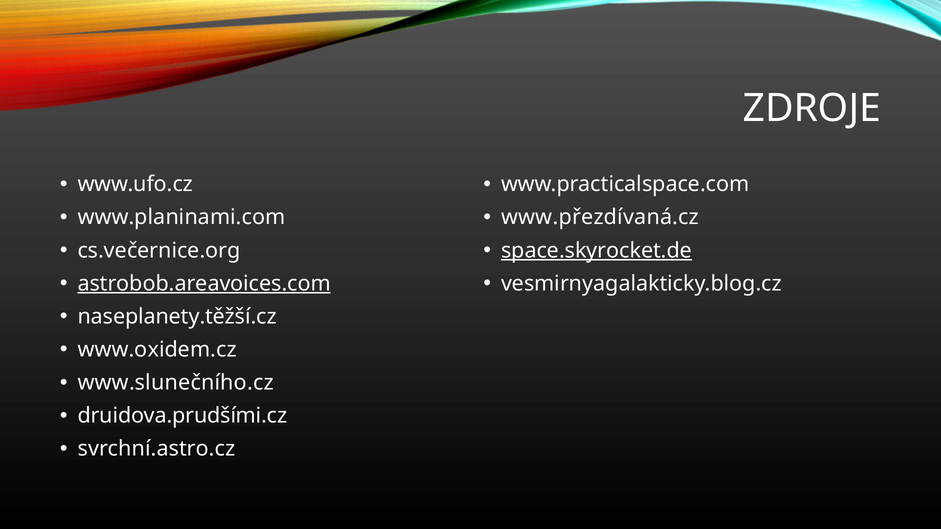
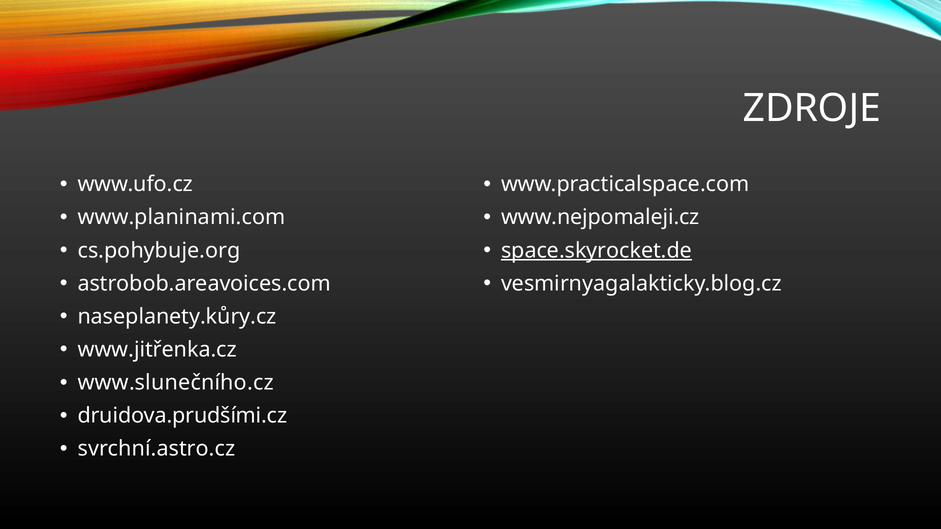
www.přezdívaná.cz: www.přezdívaná.cz -> www.nejpomaleji.cz
cs.večernice.org: cs.večernice.org -> cs.pohybuje.org
astrobob.areavoices.com underline: present -> none
naseplanety.těžší.cz: naseplanety.těžší.cz -> naseplanety.kůry.cz
www.oxidem.cz: www.oxidem.cz -> www.jitřenka.cz
